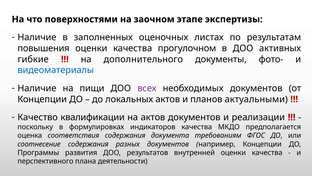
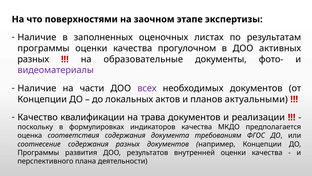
повышения at (44, 48): повышения -> программы
гибкие at (33, 59): гибкие -> разных
дополнительного: дополнительного -> образовательные
видеоматериалы colour: blue -> purple
пищи: пищи -> части
на актов: актов -> трава
